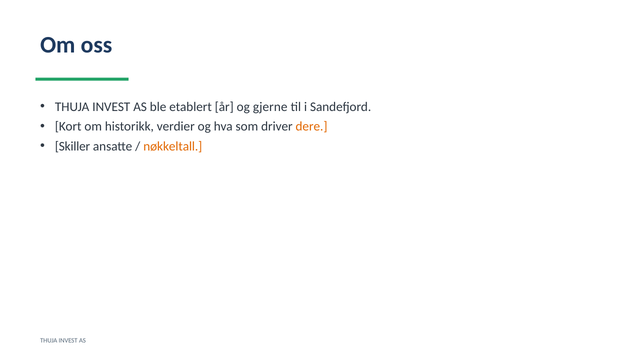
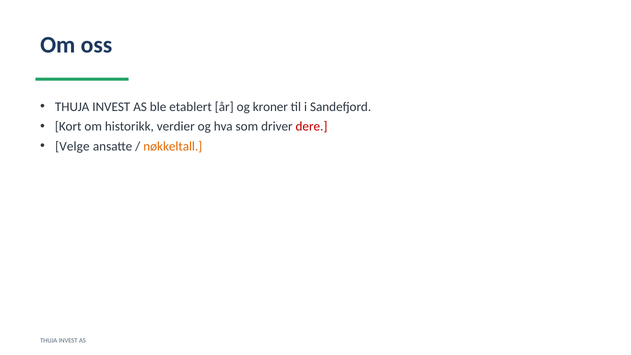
gjerne: gjerne -> kroner
dere colour: orange -> red
Skiller: Skiller -> Velge
